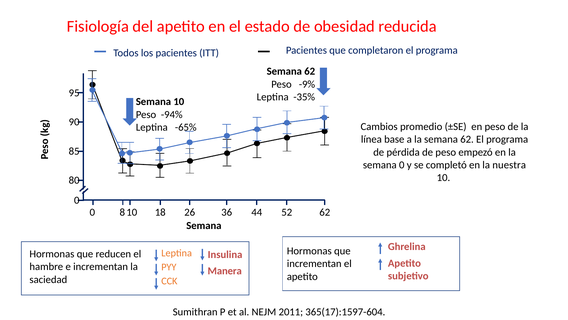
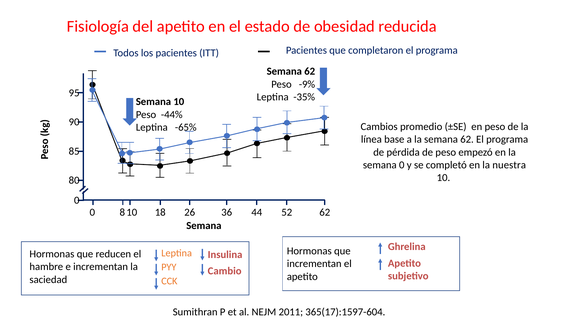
-94%: -94% -> -44%
Manera: Manera -> Cambio
